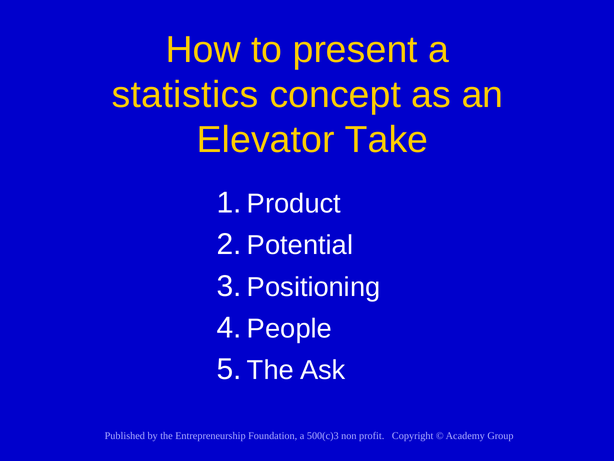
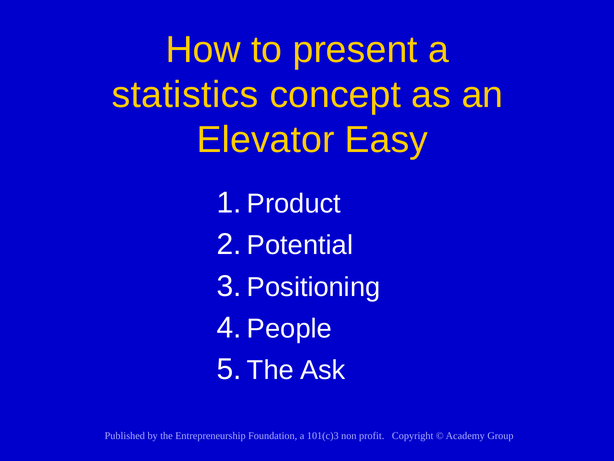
Take: Take -> Easy
500(c)3: 500(c)3 -> 101(c)3
